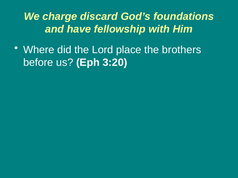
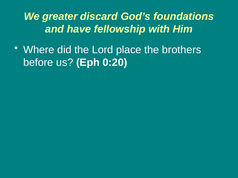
charge: charge -> greater
3:20: 3:20 -> 0:20
